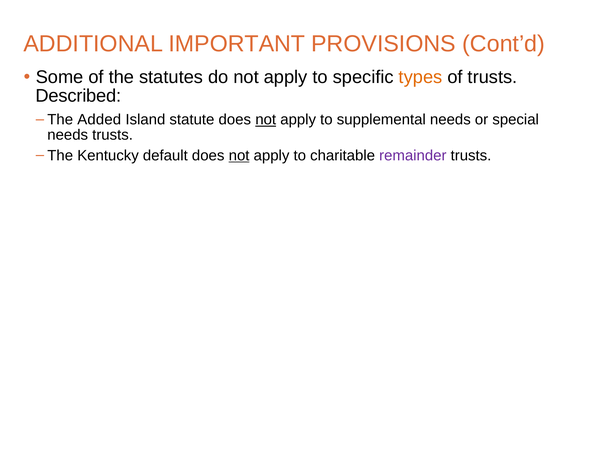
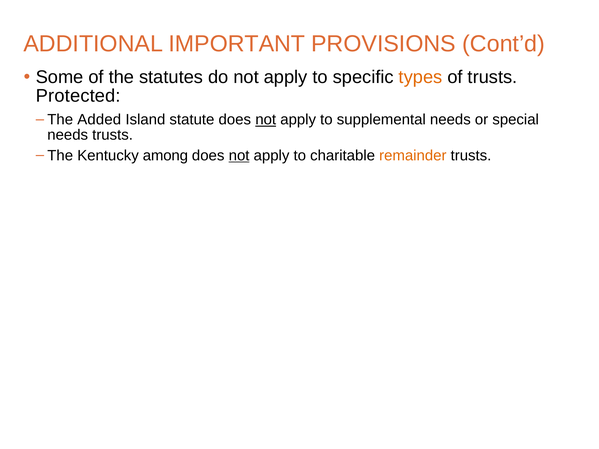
Described: Described -> Protected
default: default -> among
remainder colour: purple -> orange
